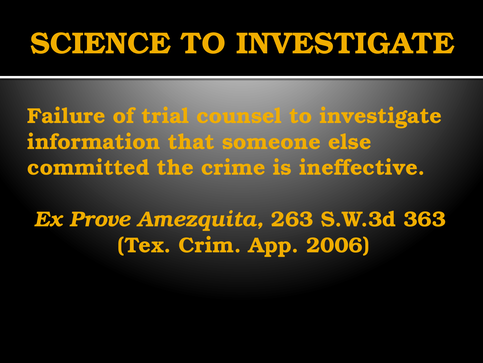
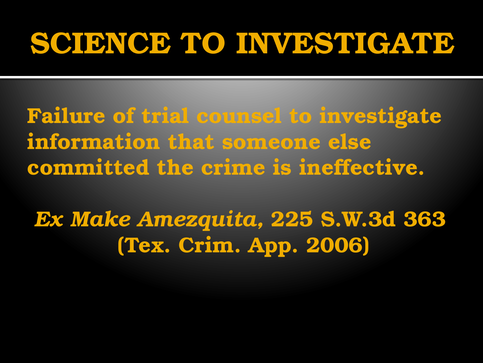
Prove: Prove -> Make
263: 263 -> 225
